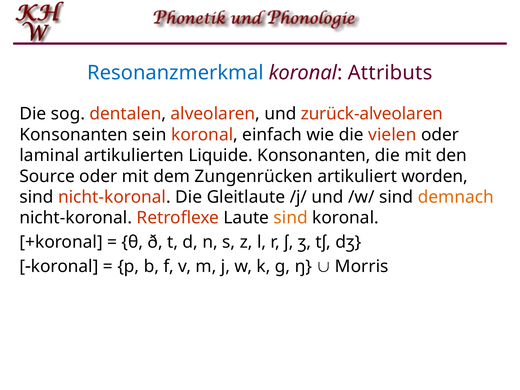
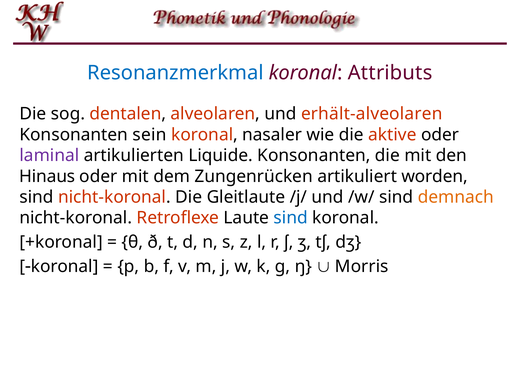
zurück-alveolaren: zurück-alveolaren -> erhält-alveolaren
einfach: einfach -> nasaler
vielen: vielen -> aktive
laminal colour: black -> purple
Source: Source -> Hinaus
sind at (291, 218) colour: orange -> blue
